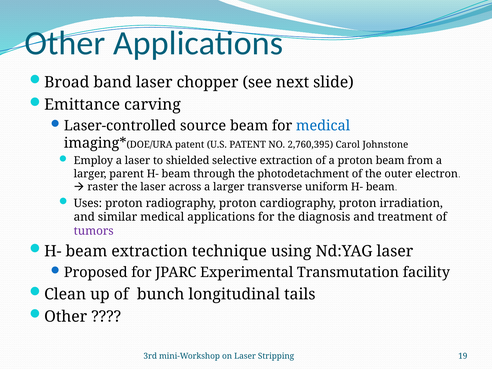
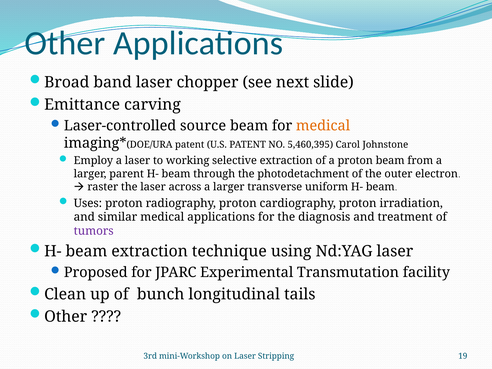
medical at (323, 126) colour: blue -> orange
2,760,395: 2,760,395 -> 5,460,395
shielded: shielded -> working
